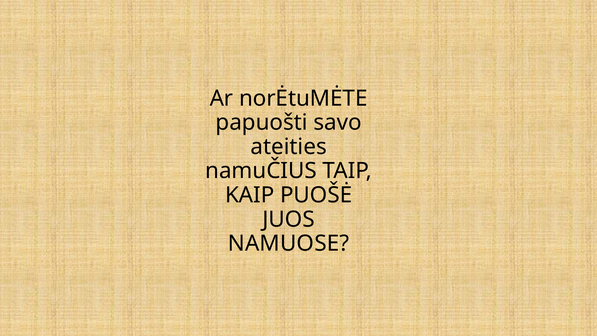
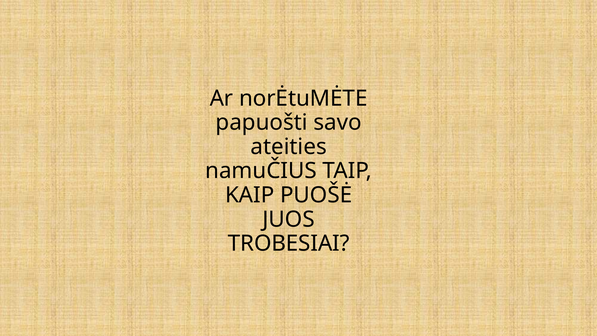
NAMUOSE: NAMUOSE -> TROBESIAI
